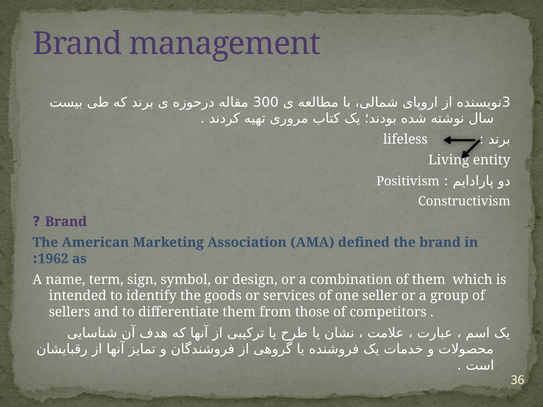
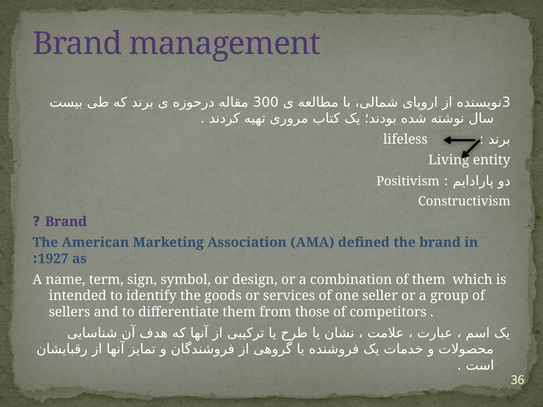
1962: 1962 -> 1927
